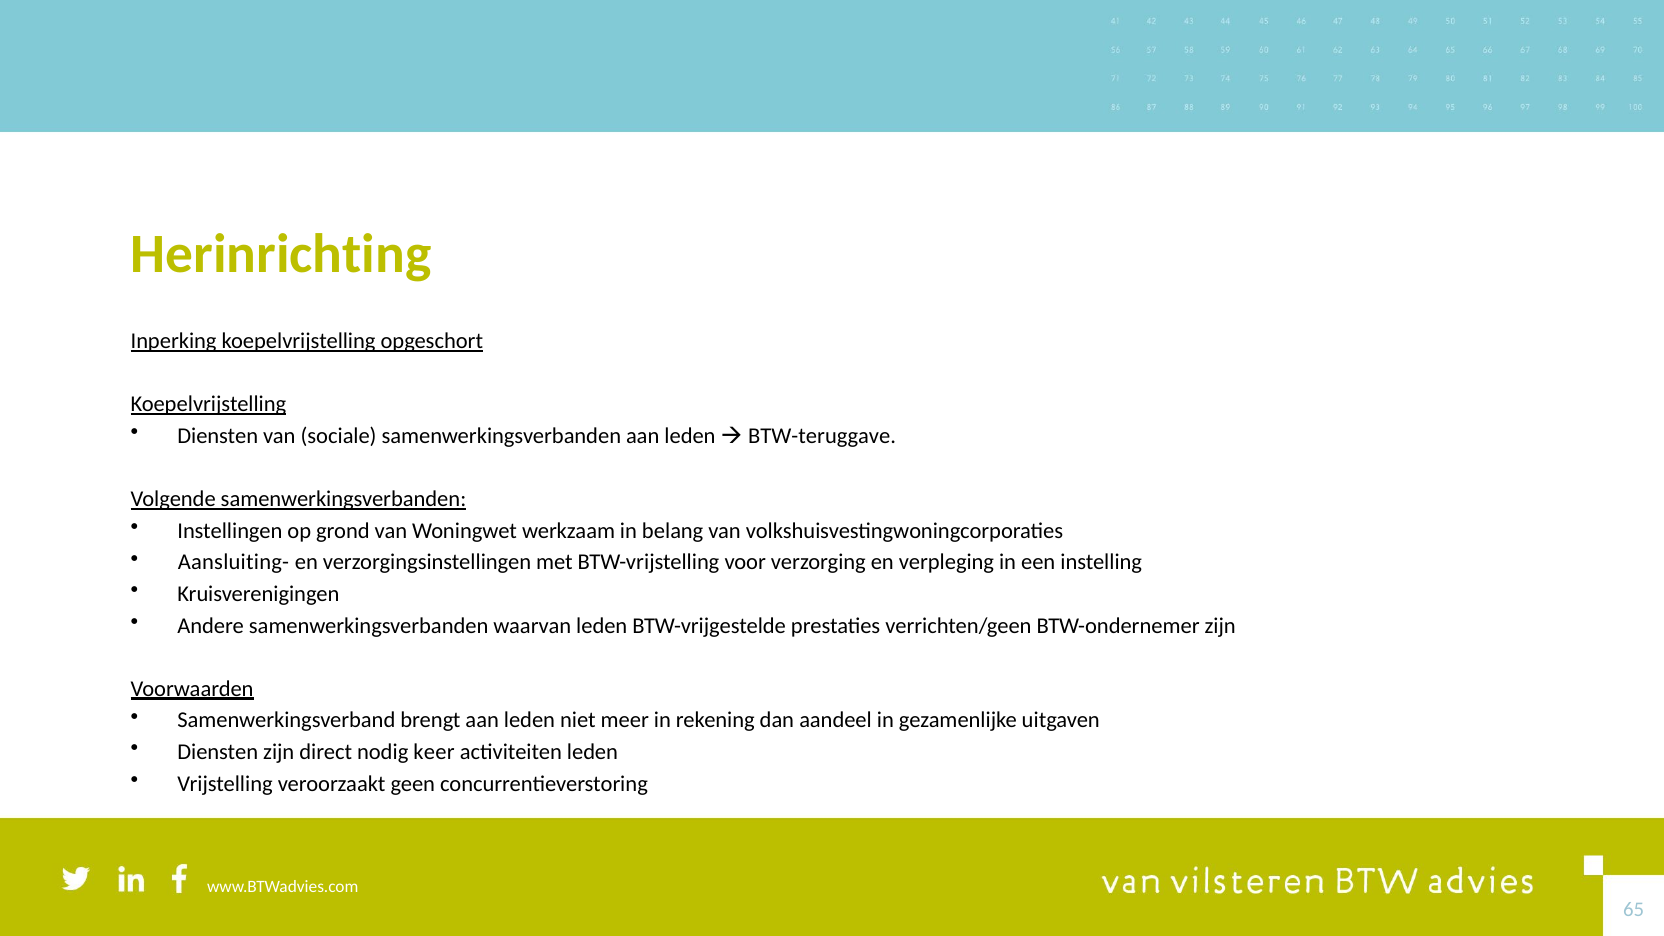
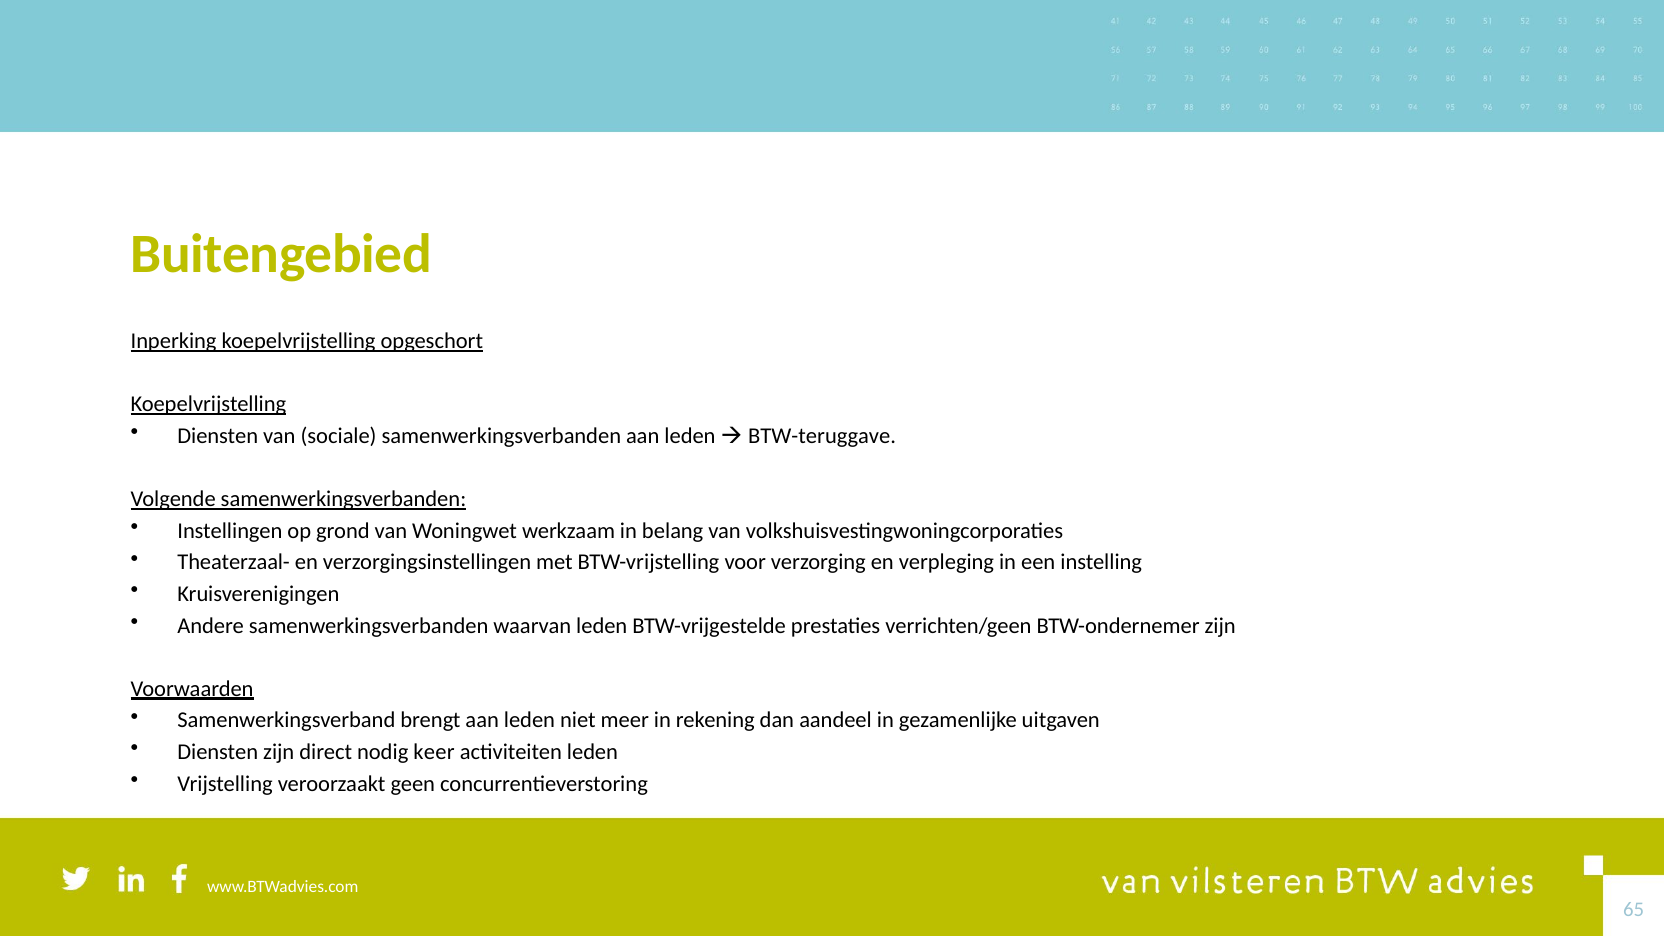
Herinrichting: Herinrichting -> Buitengebied
Aansluiting-: Aansluiting- -> Theaterzaal-
